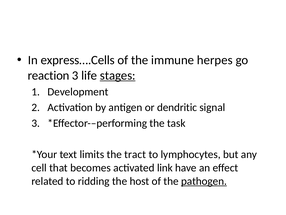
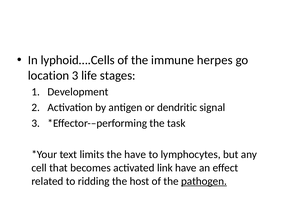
express….Cells: express….Cells -> lyphoid….Cells
reaction: reaction -> location
stages underline: present -> none
the tract: tract -> have
